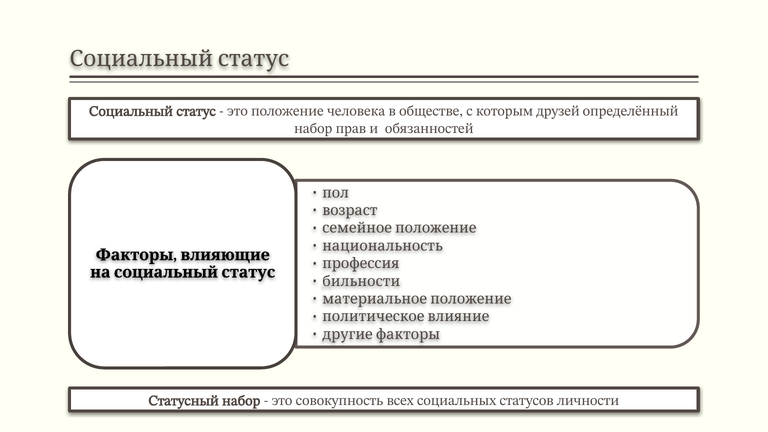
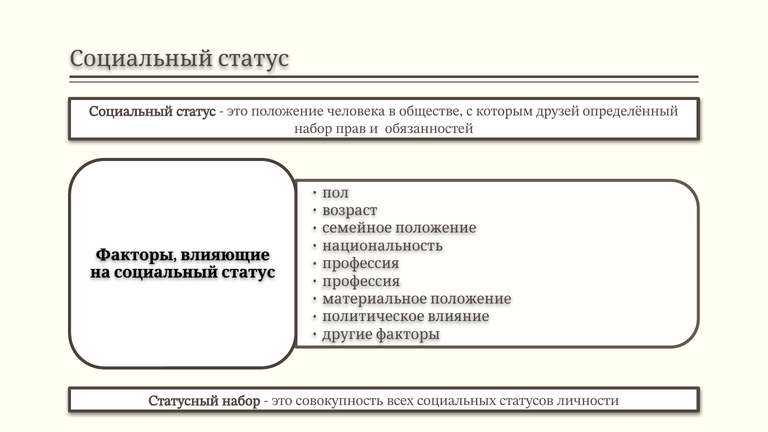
бильности at (361, 281): бильности -> профессия
